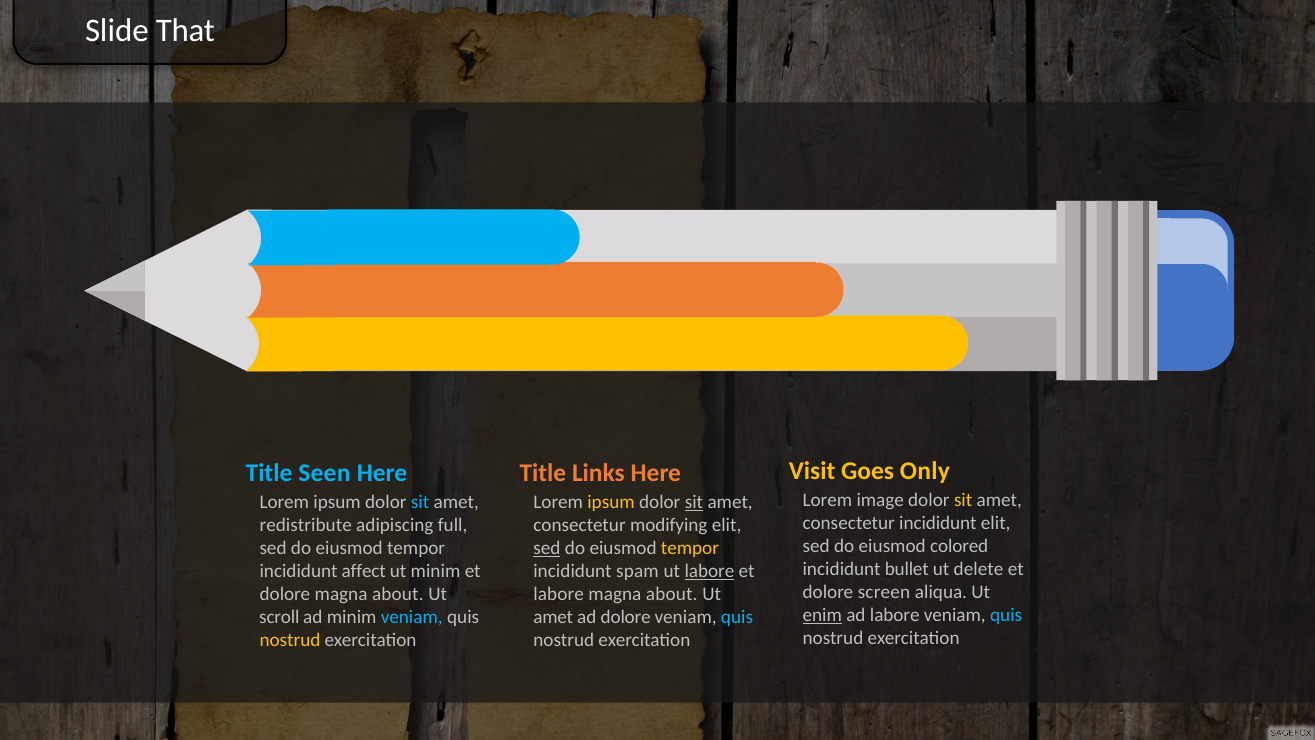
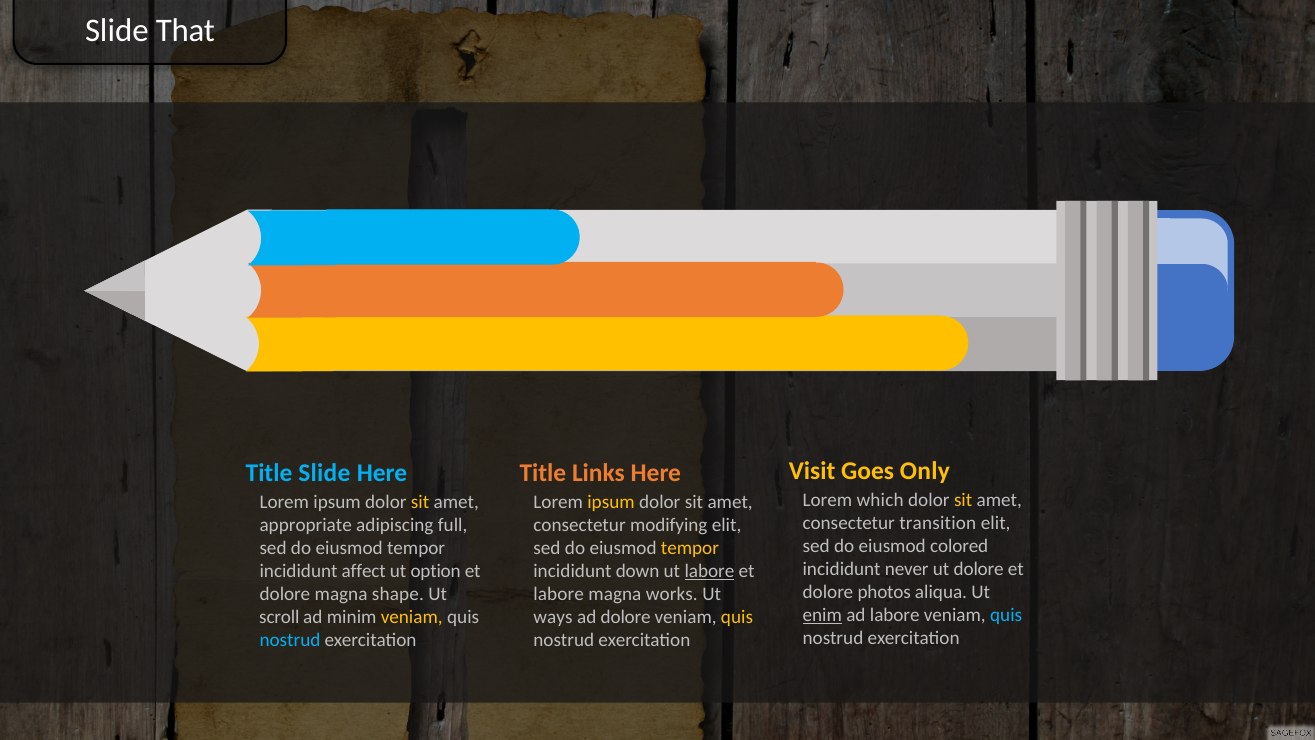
Title Seen: Seen -> Slide
image: image -> which
sit at (420, 502) colour: light blue -> yellow
sit at (694, 502) underline: present -> none
consectetur incididunt: incididunt -> transition
redistribute: redistribute -> appropriate
sed at (547, 548) underline: present -> none
bullet: bullet -> never
ut delete: delete -> dolore
ut minim: minim -> option
spam: spam -> down
screen: screen -> photos
dolore magna about: about -> shape
about at (672, 594): about -> works
veniam at (412, 617) colour: light blue -> yellow
amet at (553, 617): amet -> ways
quis at (737, 617) colour: light blue -> yellow
nostrud at (290, 640) colour: yellow -> light blue
